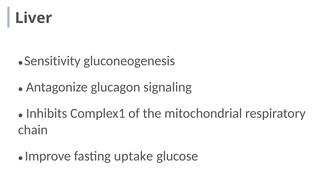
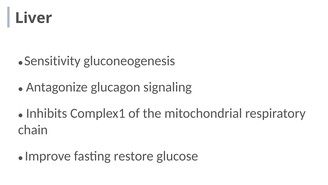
uptake: uptake -> restore
